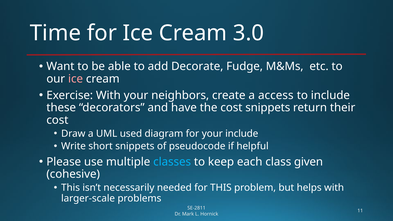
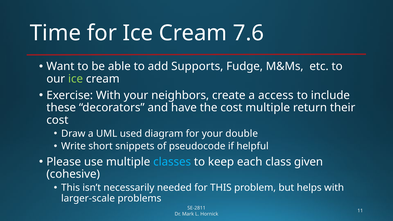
3.0: 3.0 -> 7.6
Decorate: Decorate -> Supports
ice at (76, 79) colour: pink -> light green
cost snippets: snippets -> multiple
your include: include -> double
